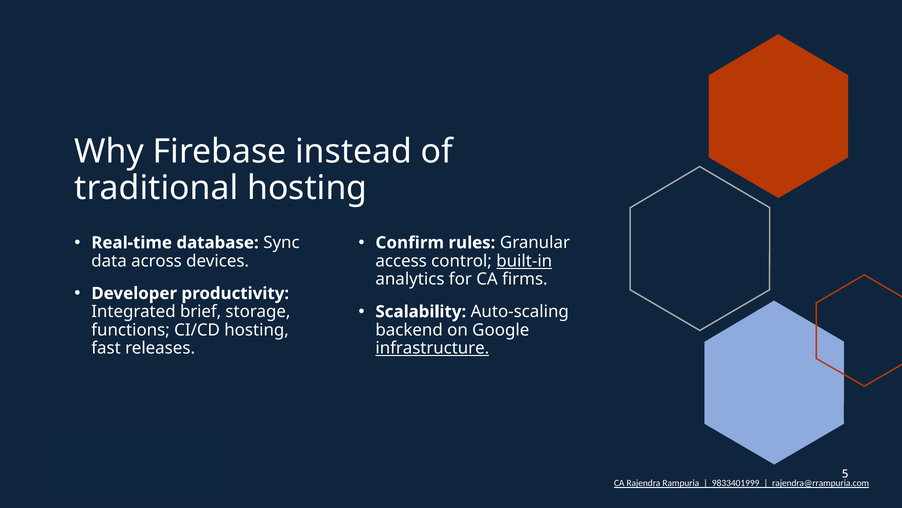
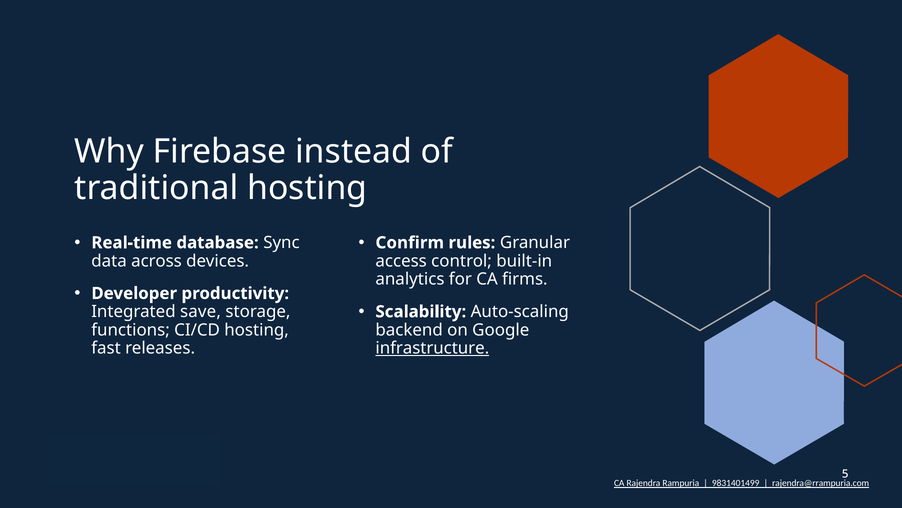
built-in underline: present -> none
brief: brief -> save
9833401999: 9833401999 -> 9831401499
